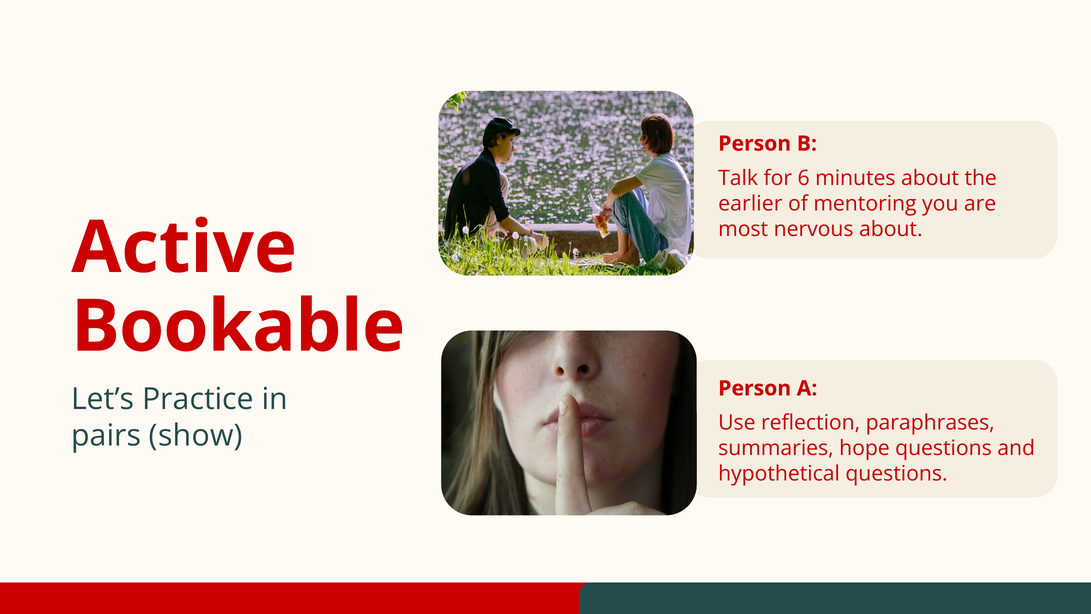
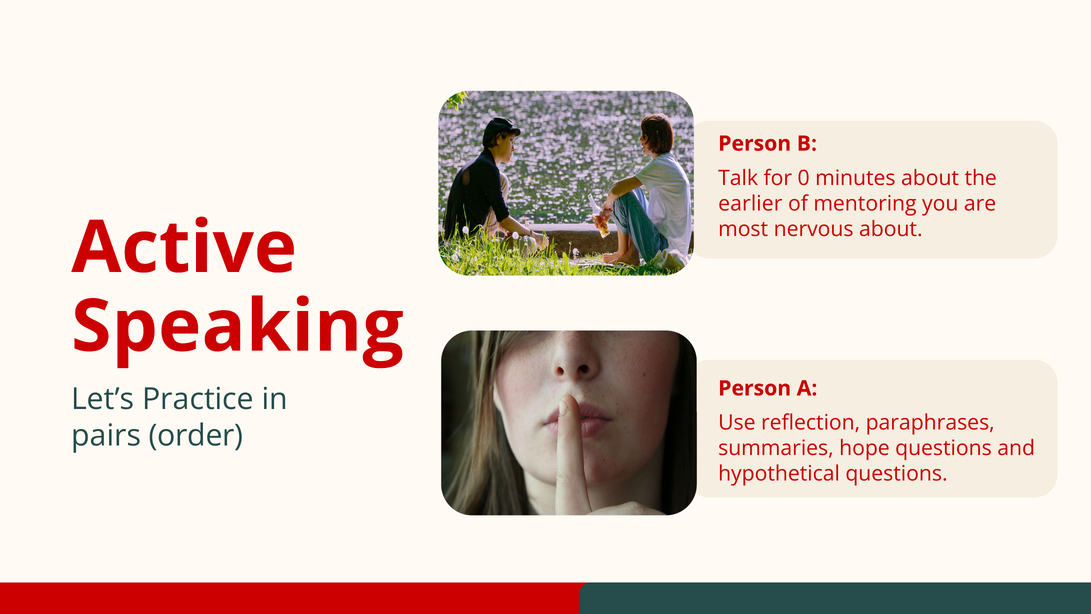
6: 6 -> 0
Bookable: Bookable -> Speaking
show: show -> order
